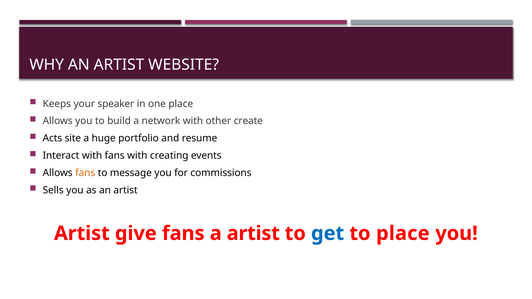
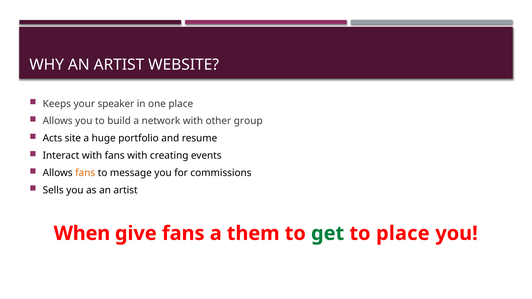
create: create -> group
Artist at (82, 234): Artist -> When
a artist: artist -> them
get colour: blue -> green
